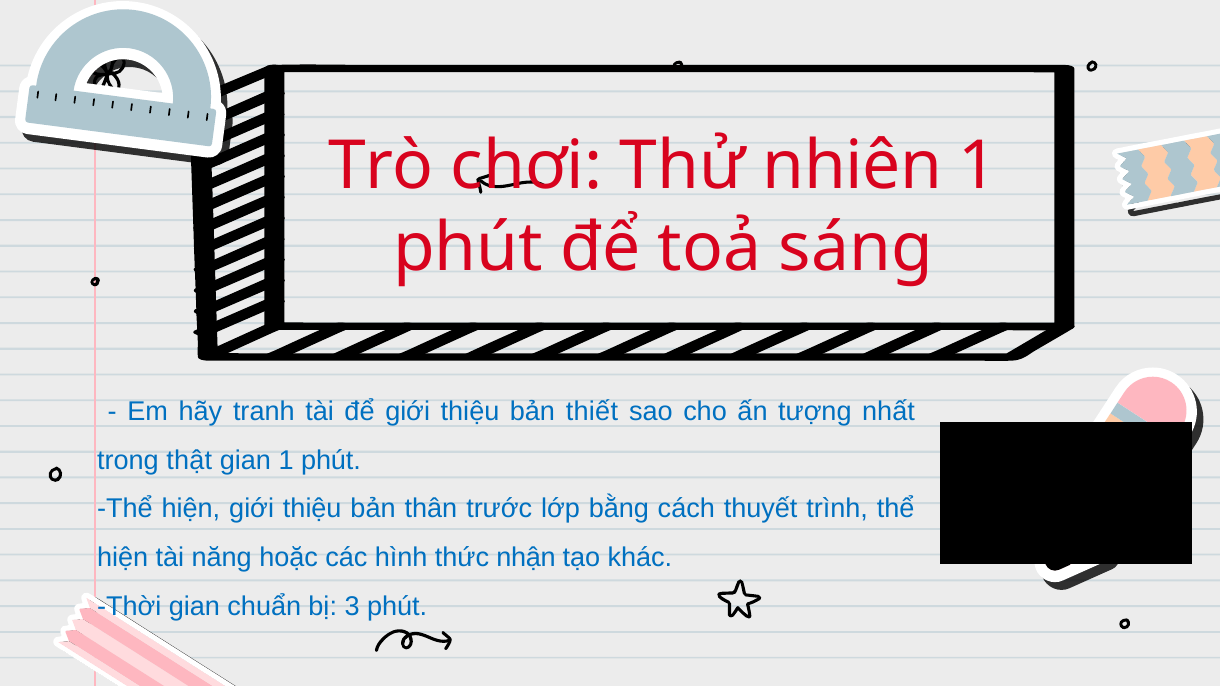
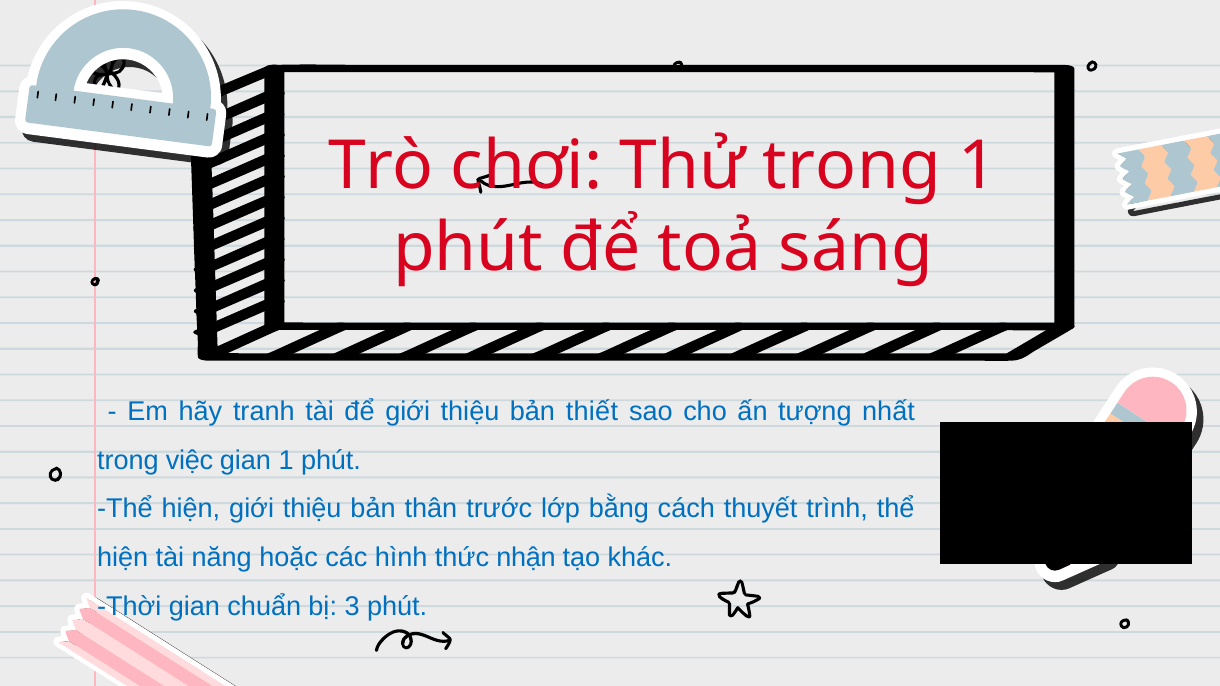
nhiên: nhiên -> trọng
thật: thật -> việc
